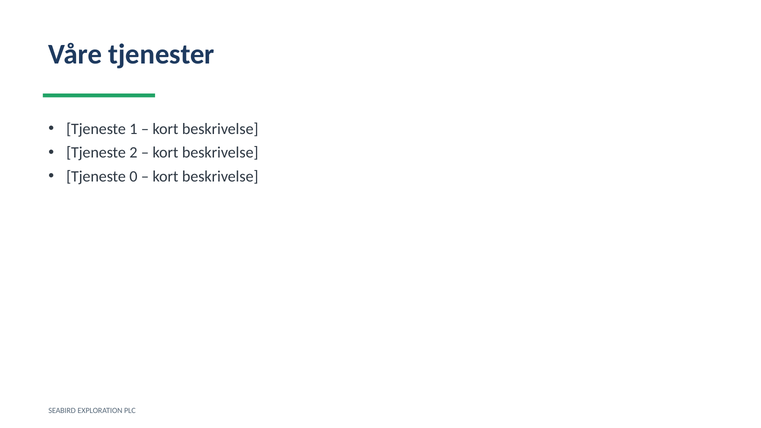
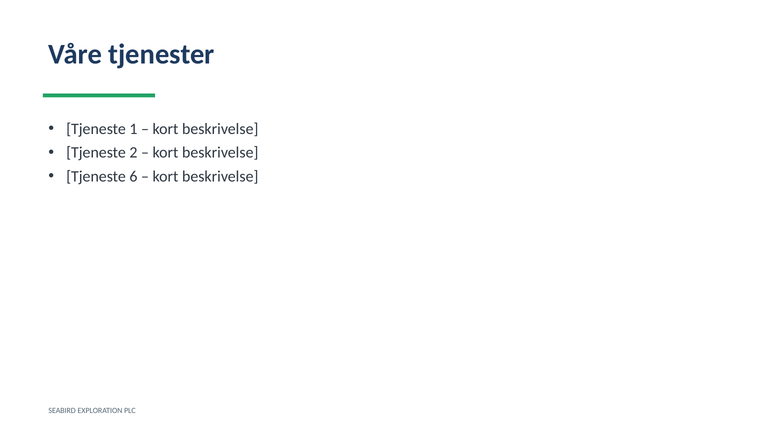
0: 0 -> 6
